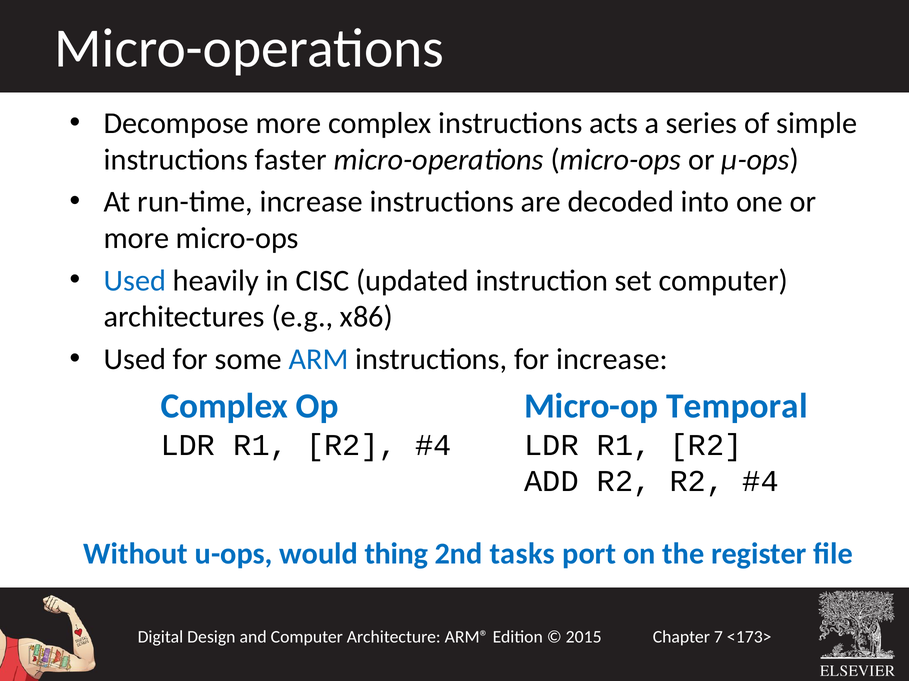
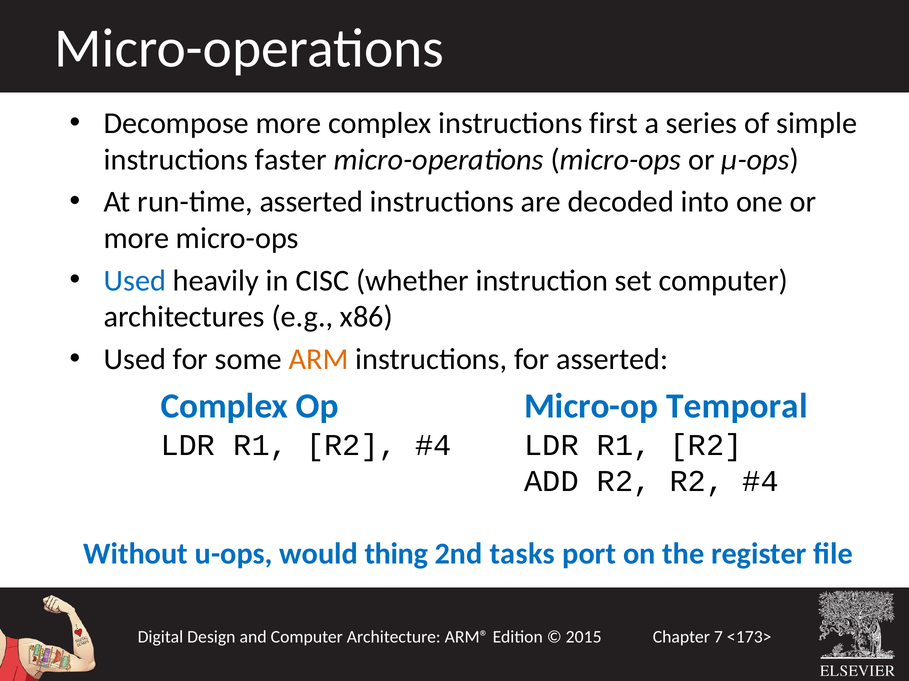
acts: acts -> first
run-time increase: increase -> asserted
updated: updated -> whether
ARM colour: blue -> orange
for increase: increase -> asserted
